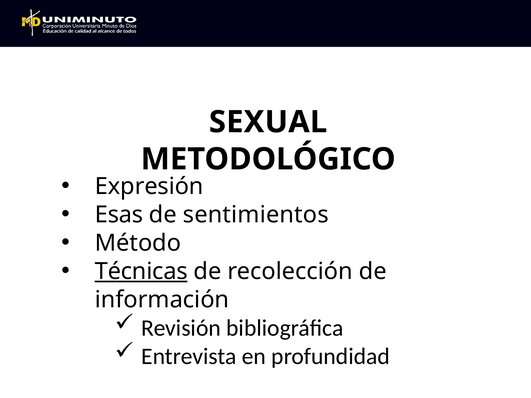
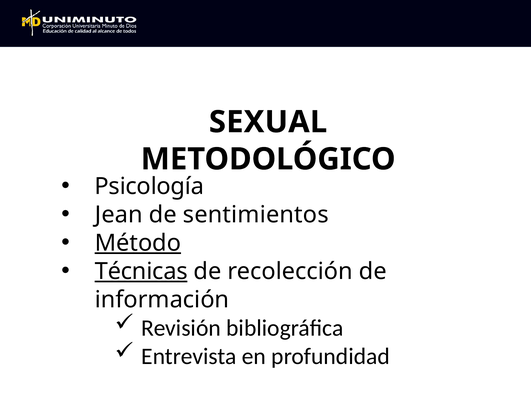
Expresión: Expresión -> Psicología
Esas: Esas -> Jean
Método underline: none -> present
